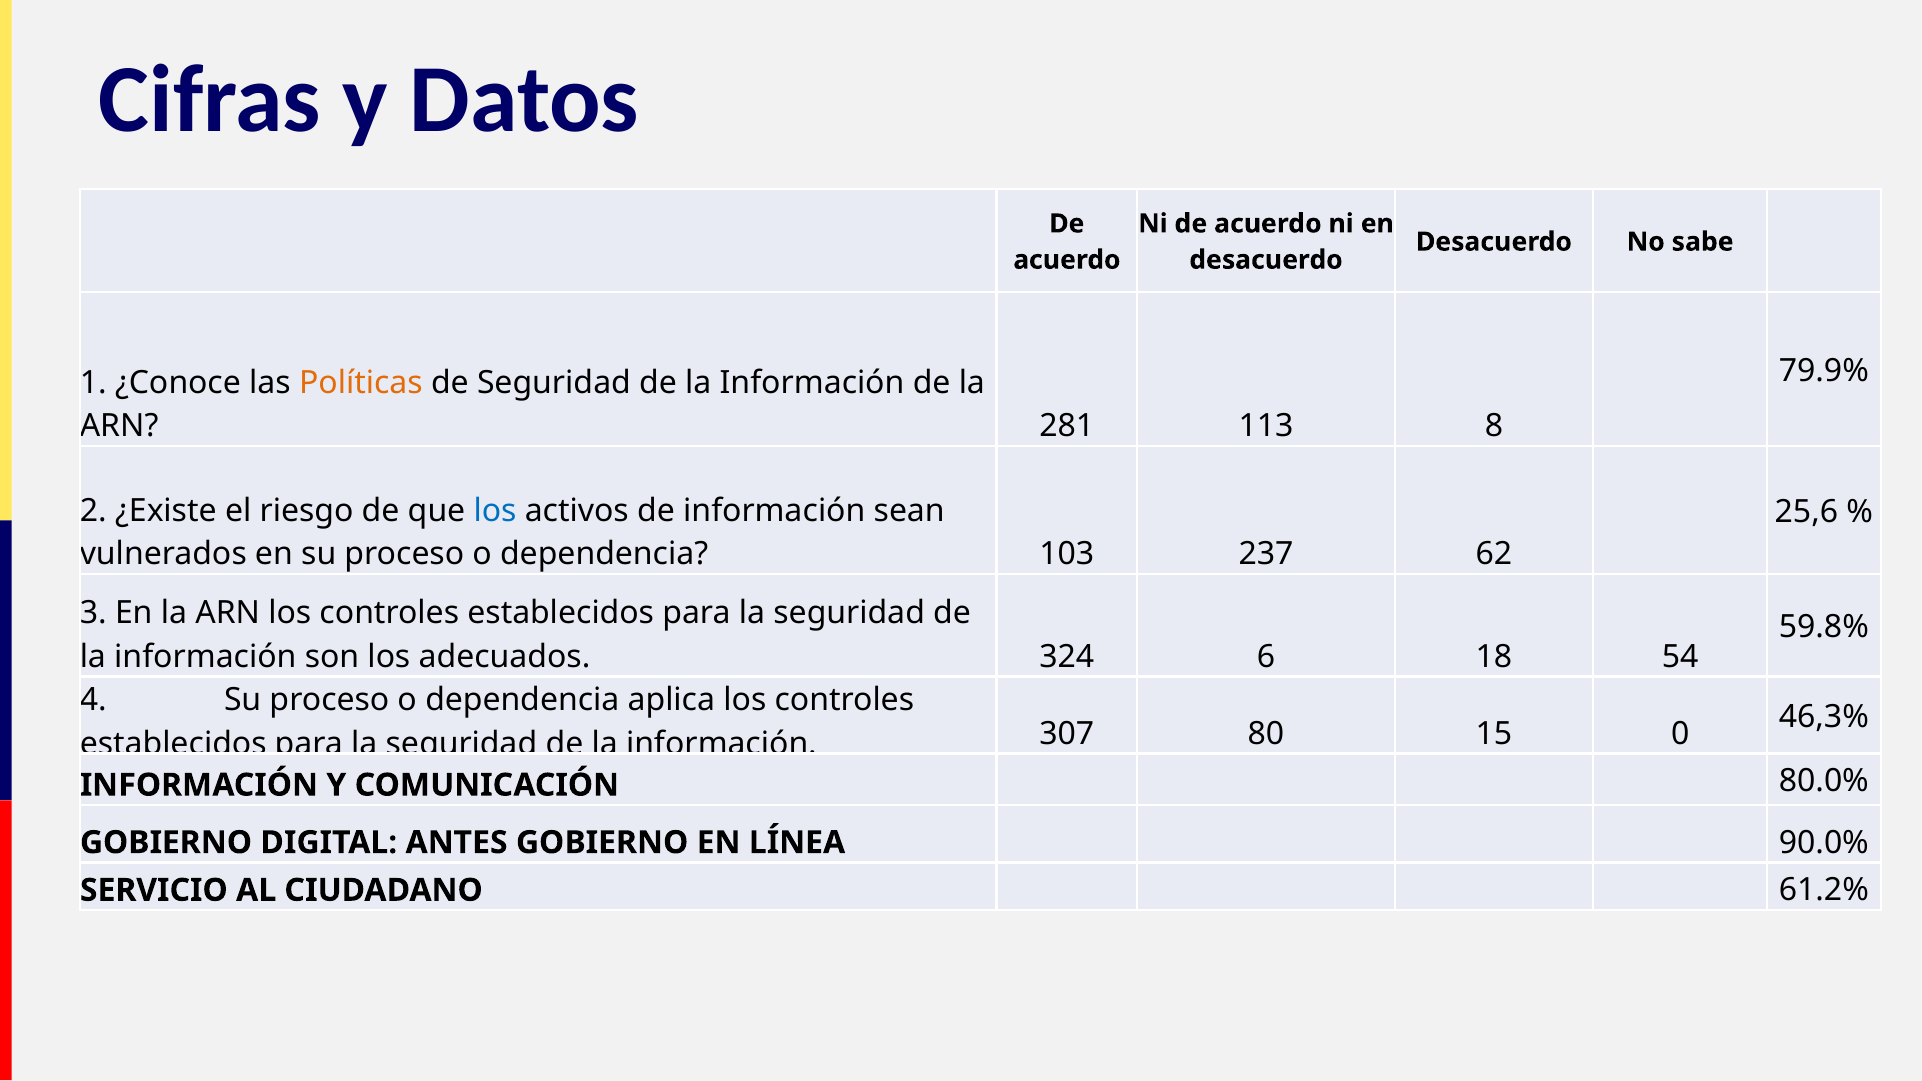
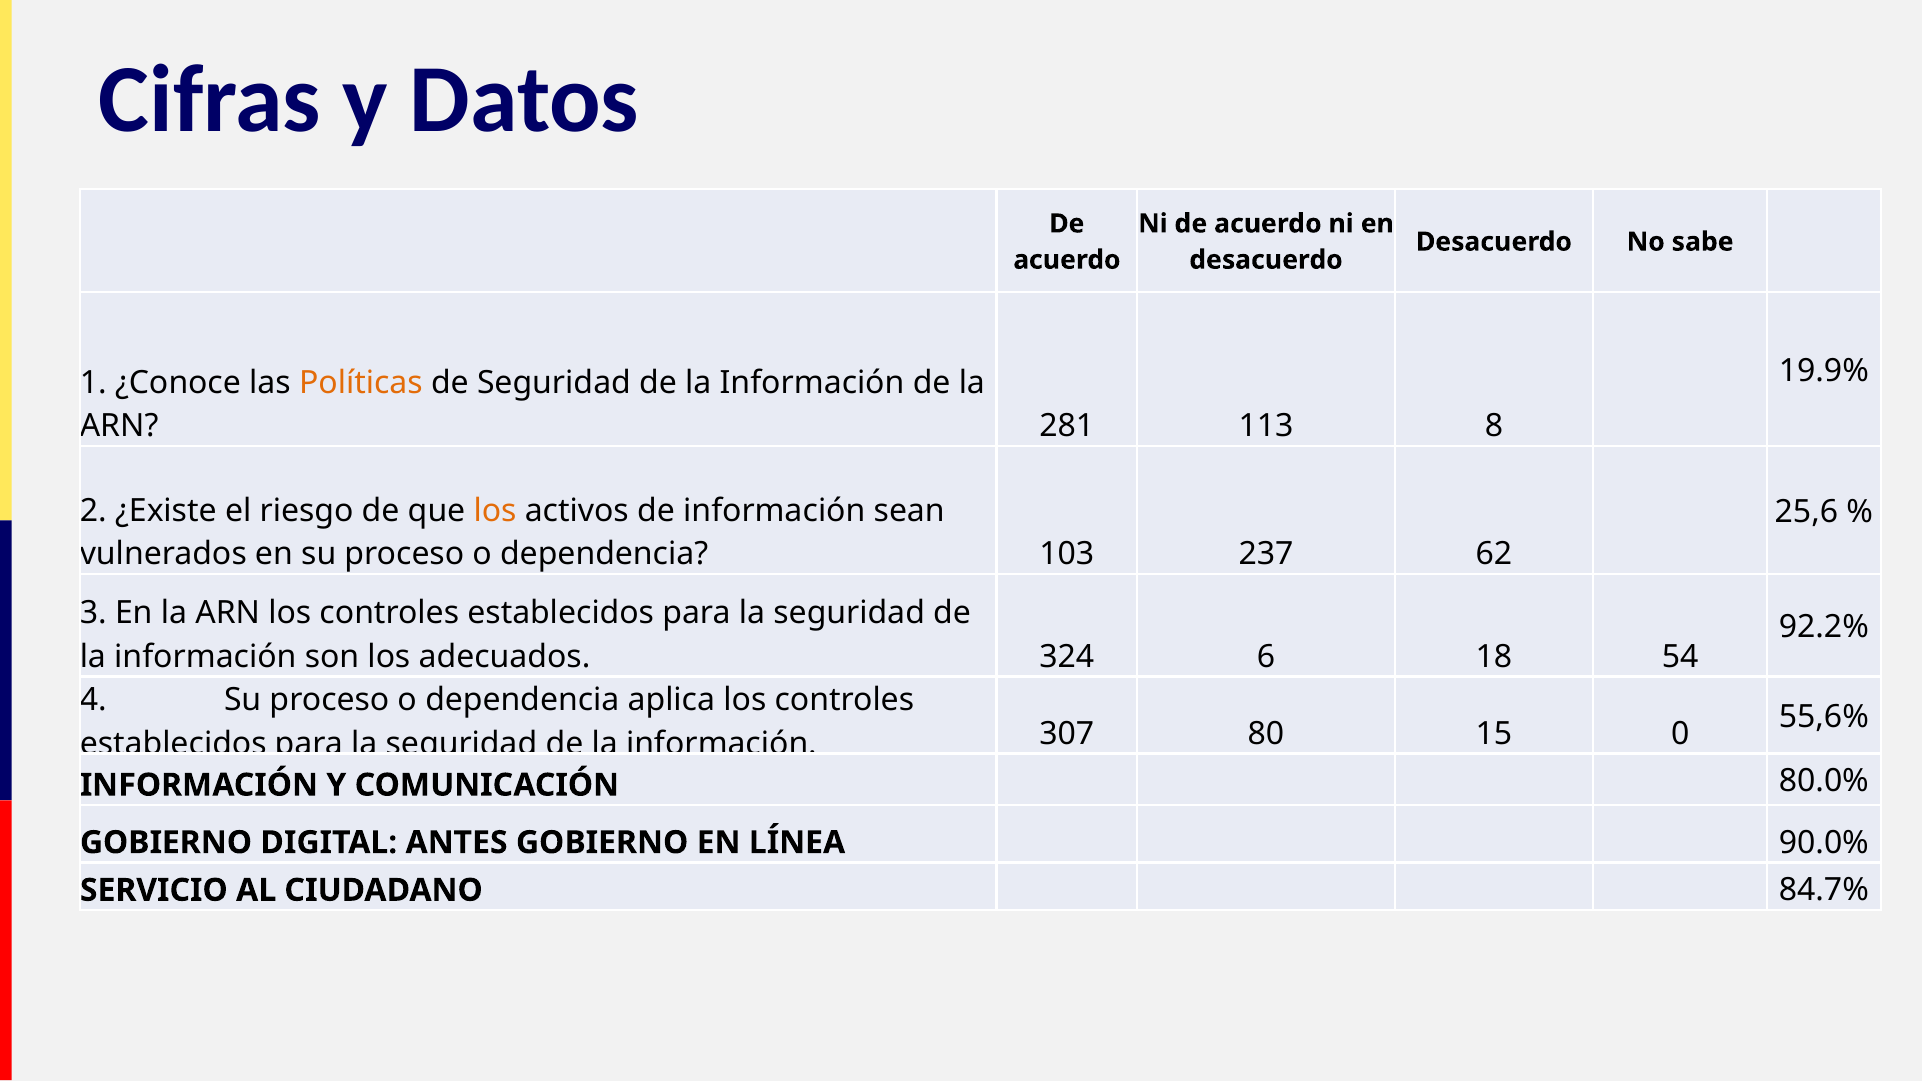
79.9%: 79.9% -> 19.9%
los at (495, 511) colour: blue -> orange
59.8%: 59.8% -> 92.2%
46,3%: 46,3% -> 55,6%
61.2%: 61.2% -> 84.7%
